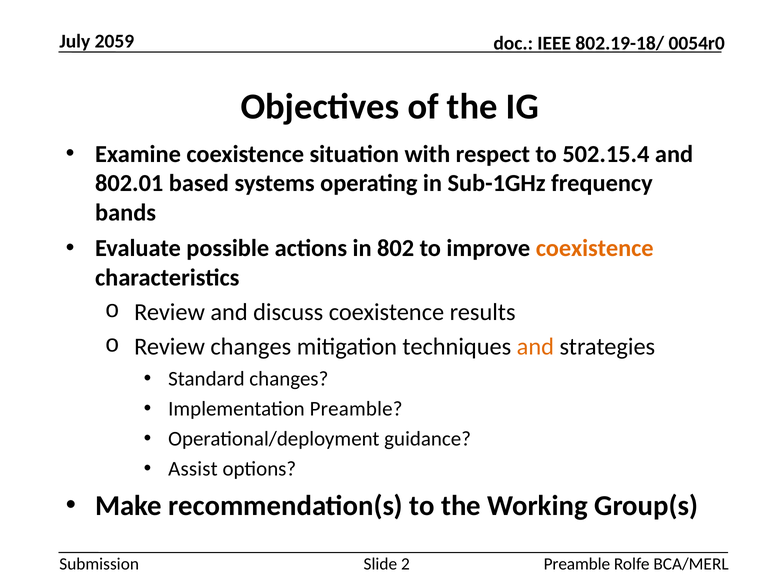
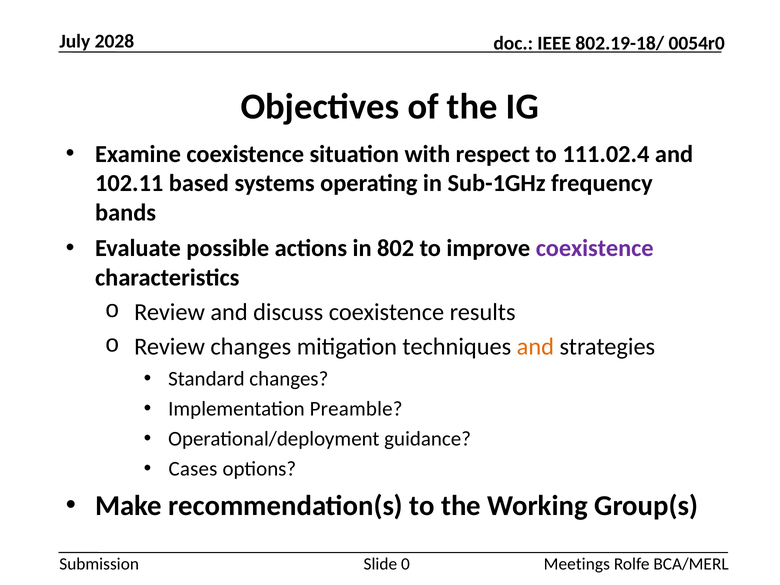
2059: 2059 -> 2028
502.15.4: 502.15.4 -> 111.02.4
802.01: 802.01 -> 102.11
coexistence at (595, 248) colour: orange -> purple
Assist: Assist -> Cases
2: 2 -> 0
Preamble at (577, 564): Preamble -> Meetings
